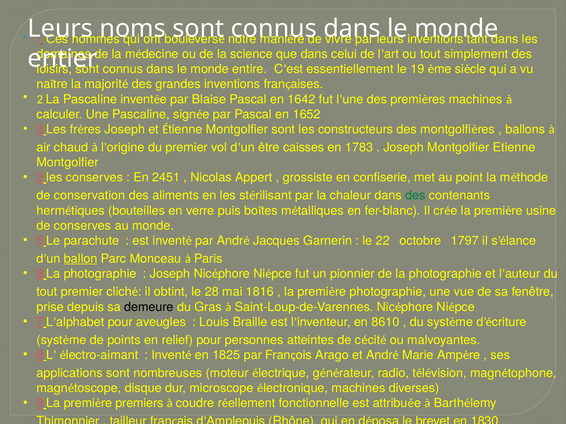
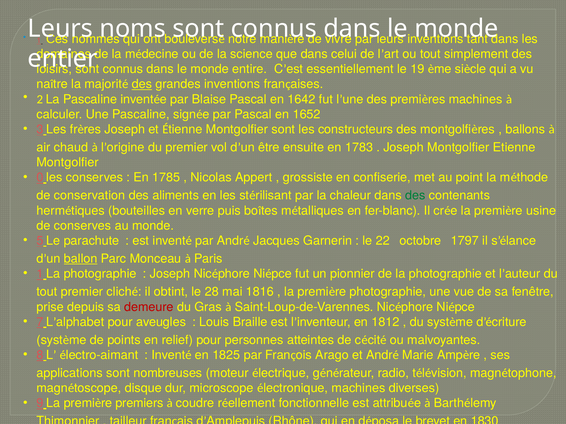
des at (142, 84) underline: none -> present
caisses: caisses -> ensuite
2 at (40, 178): 2 -> 0
2451: 2451 -> 1785
8 at (40, 274): 8 -> 1
demeure colour: black -> red
8610: 8610 -> 1812
